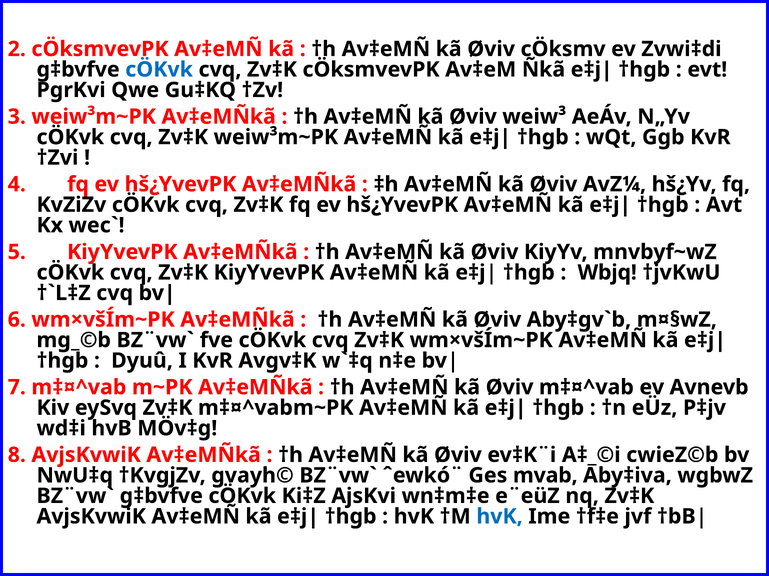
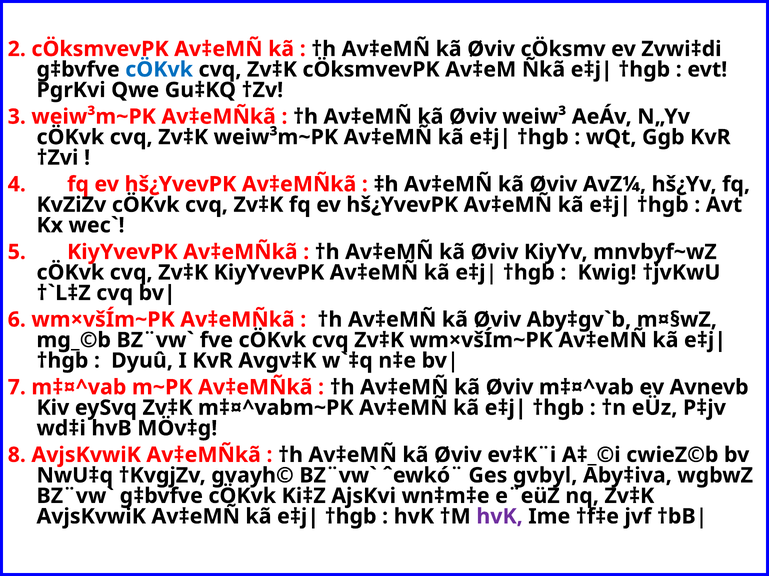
Wbjq: Wbjq -> Kwig
mvab: mvab -> gvbyl
hvK at (500, 517) colour: blue -> purple
